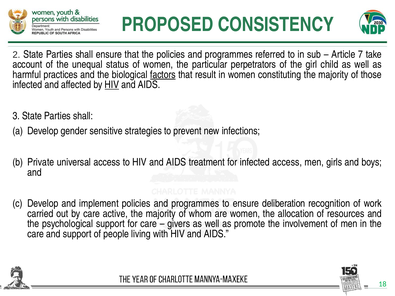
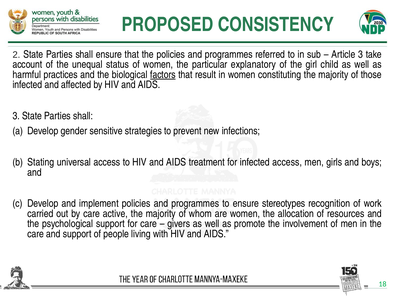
Article 7: 7 -> 3
perpetrators: perpetrators -> explanatory
HIV at (112, 85) underline: present -> none
Private: Private -> Stating
deliberation: deliberation -> stereotypes
